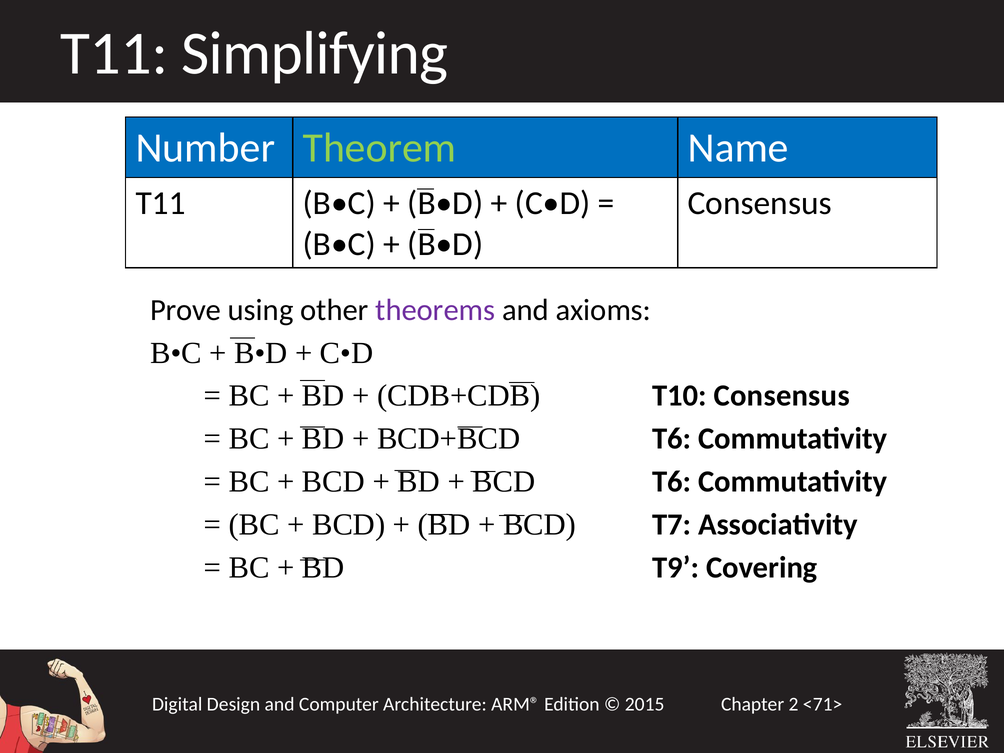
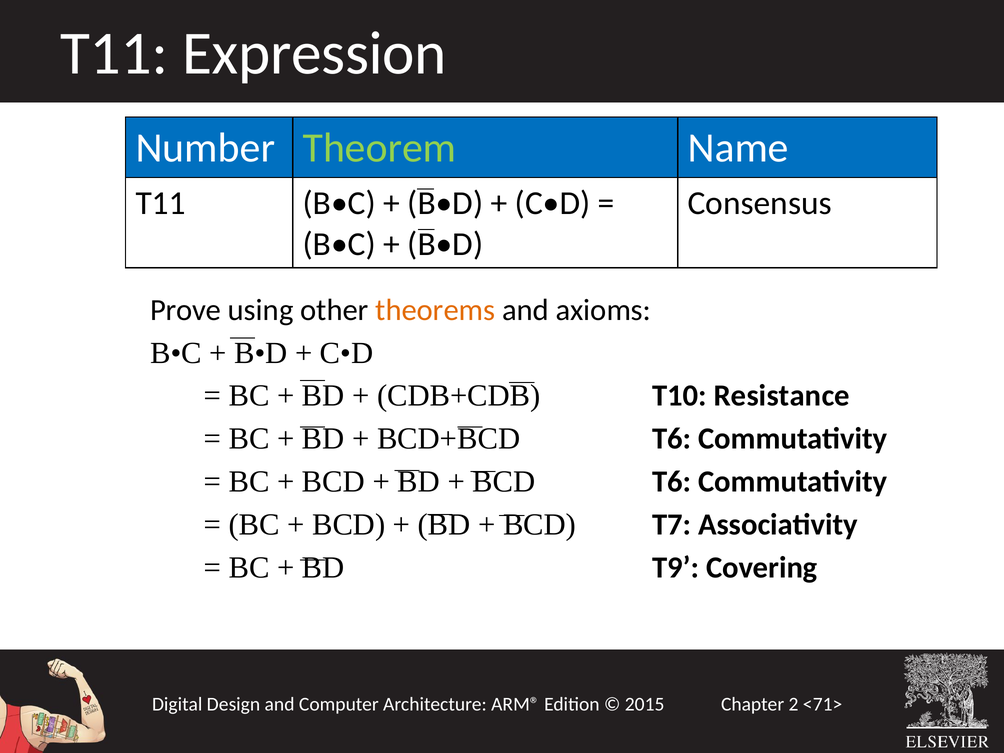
Simplifying: Simplifying -> Expression
theorems colour: purple -> orange
T10 Consensus: Consensus -> Resistance
